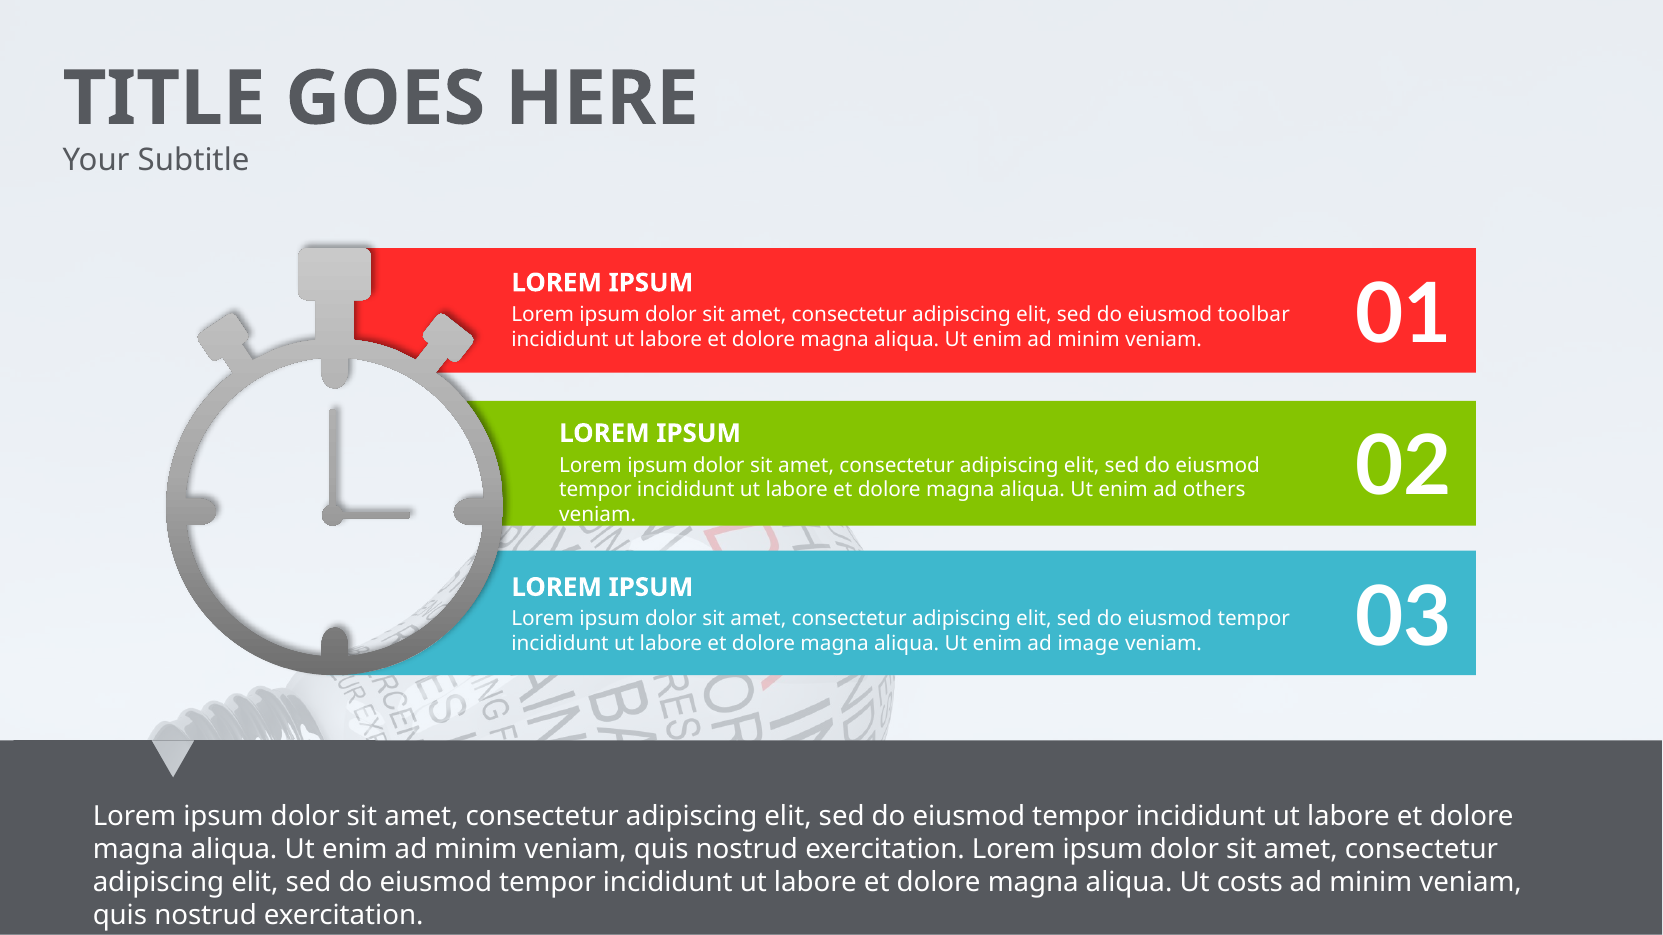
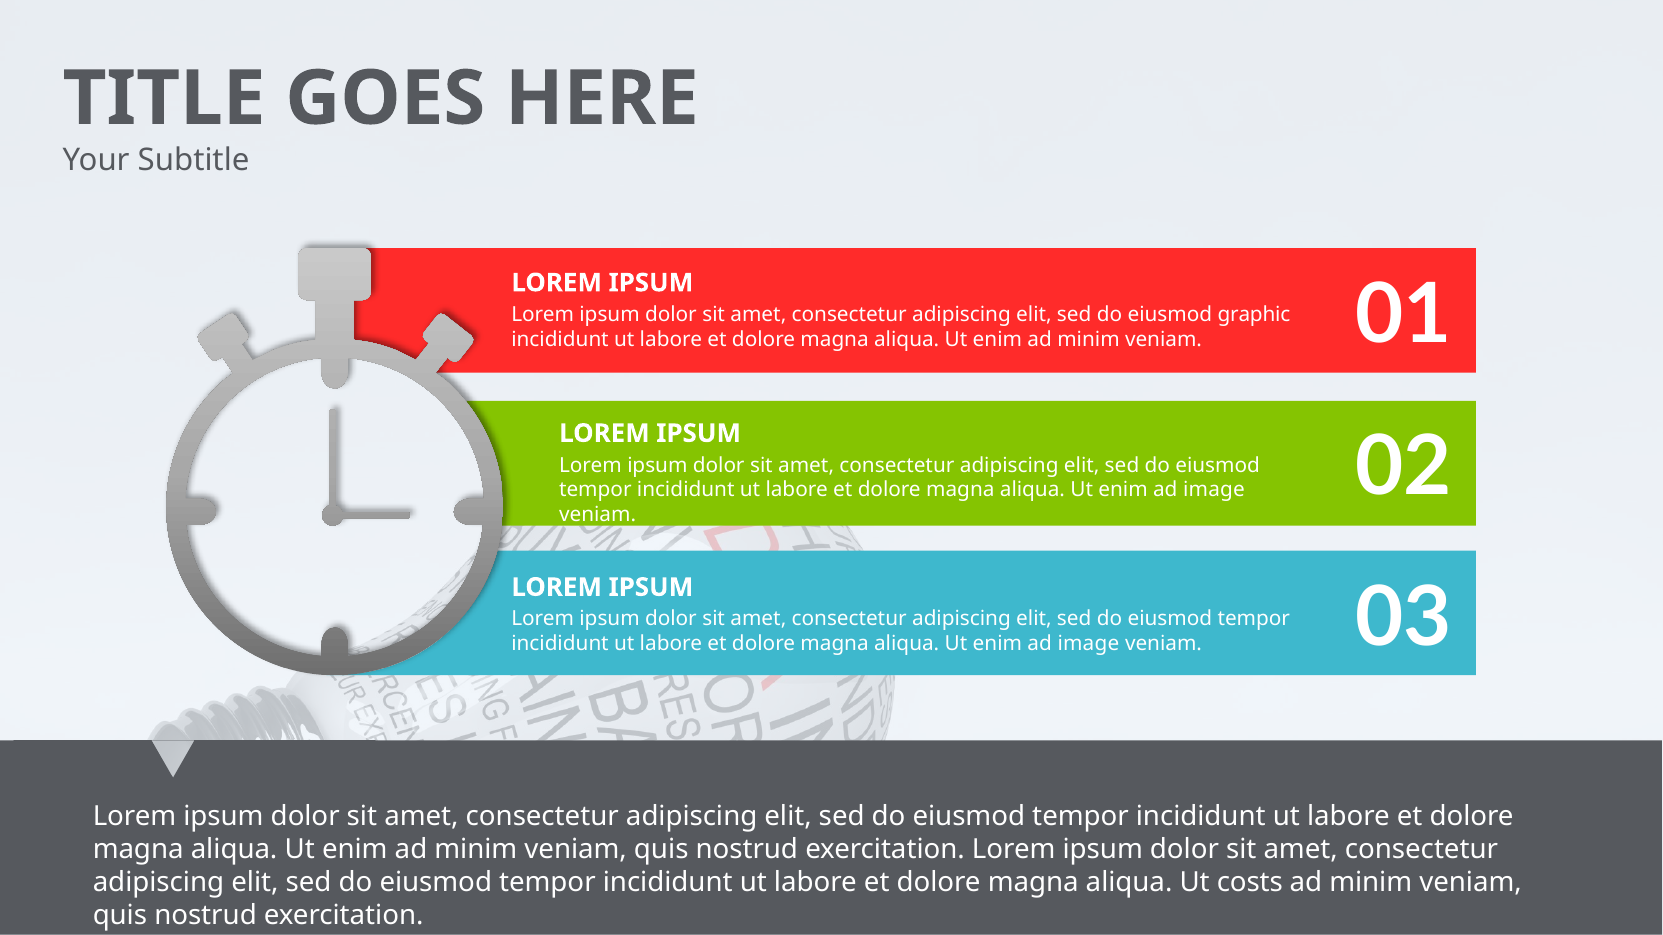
toolbar: toolbar -> graphic
others at (1214, 490): others -> image
